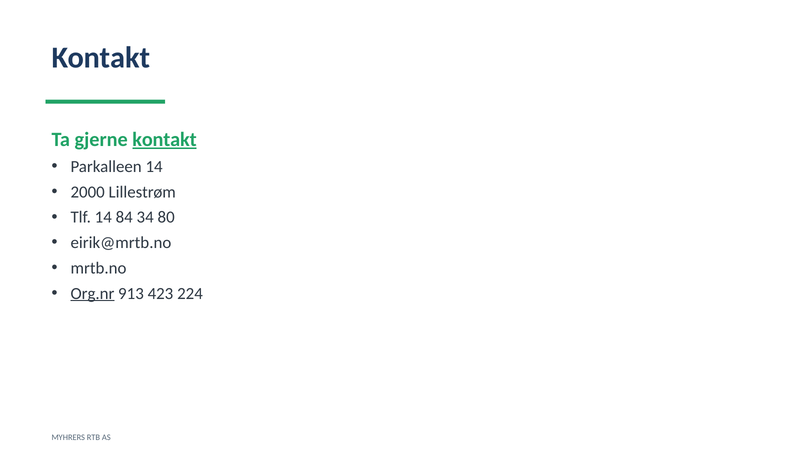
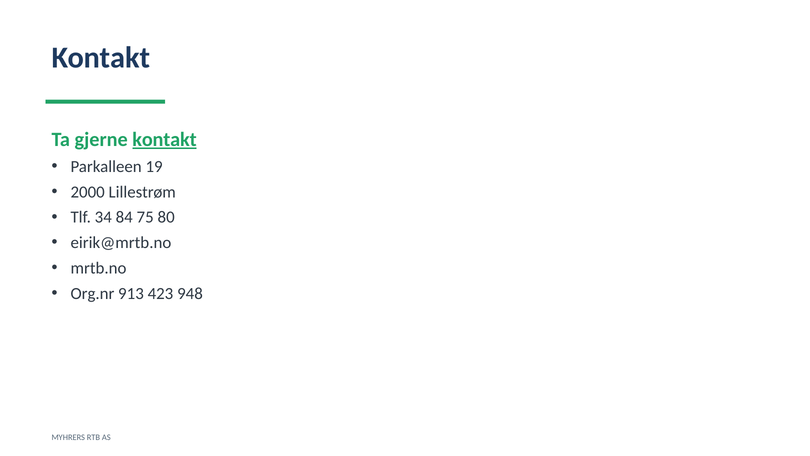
Parkalleen 14: 14 -> 19
Tlf 14: 14 -> 34
34: 34 -> 75
Org.nr underline: present -> none
224: 224 -> 948
